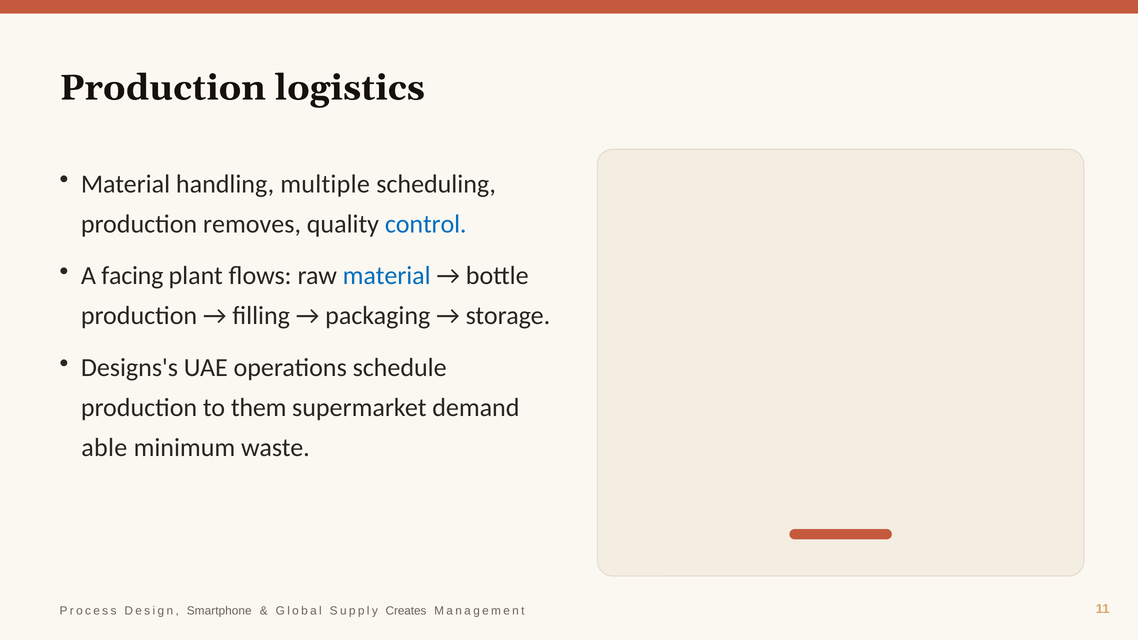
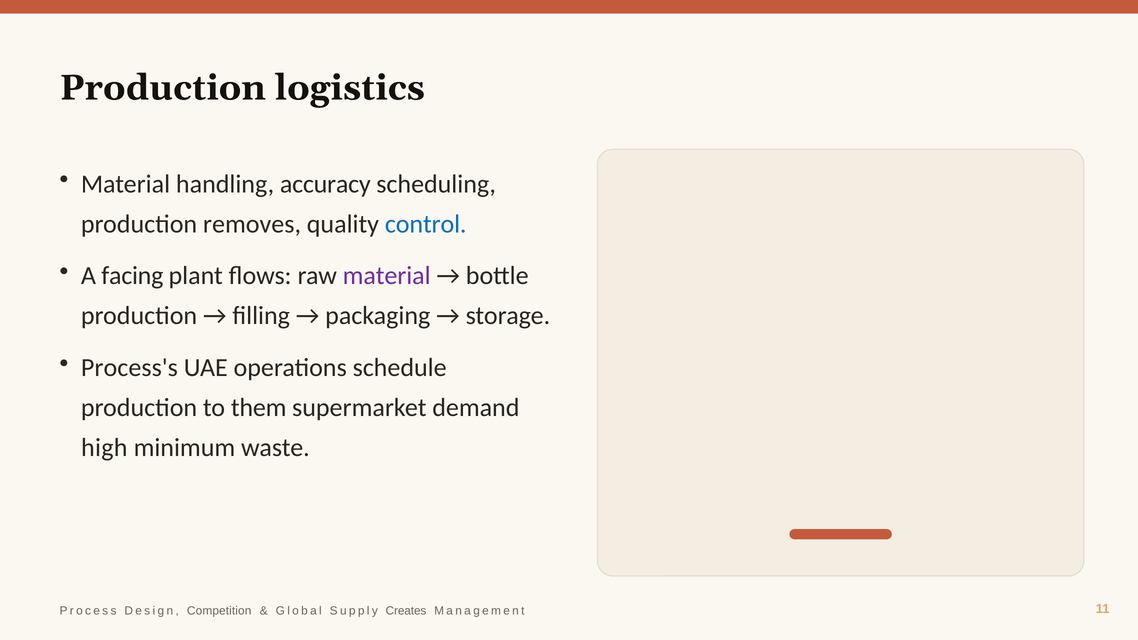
multiple: multiple -> accuracy
material at (387, 276) colour: blue -> purple
Designs's: Designs's -> Process's
able: able -> high
Smartphone: Smartphone -> Competition
